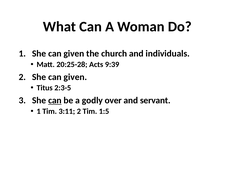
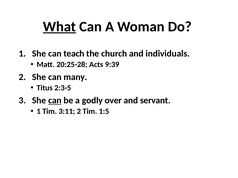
What underline: none -> present
1 She can given: given -> teach
2 She can given: given -> many
